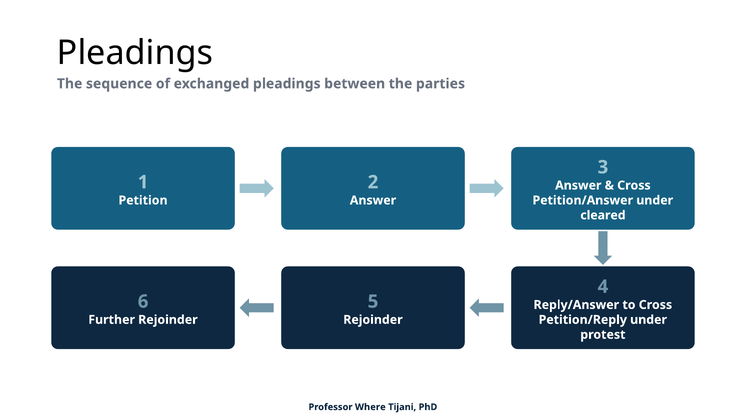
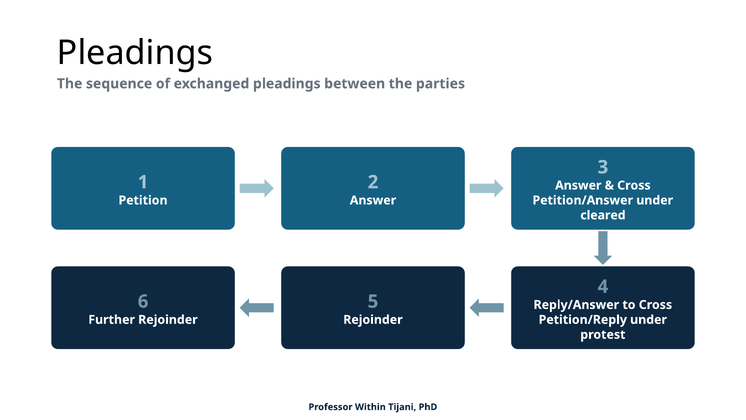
Where: Where -> Within
